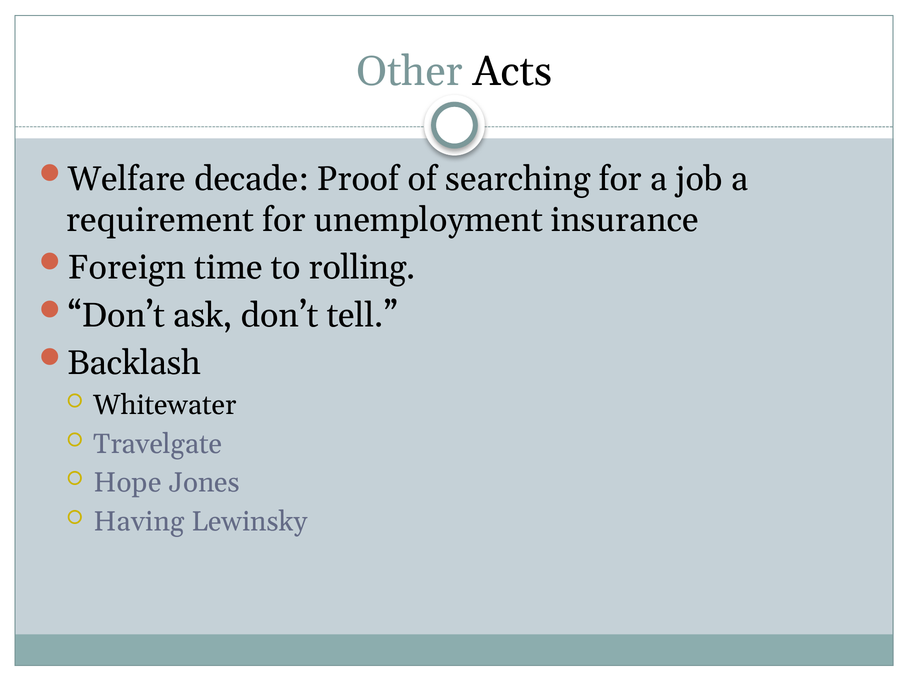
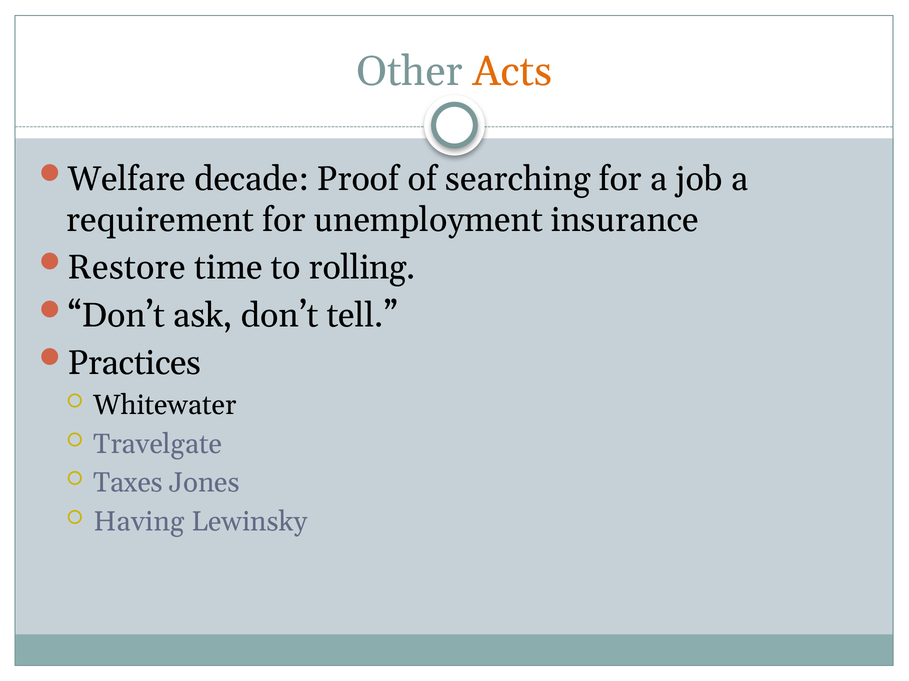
Acts colour: black -> orange
Foreign: Foreign -> Restore
Backlash: Backlash -> Practices
Hope: Hope -> Taxes
